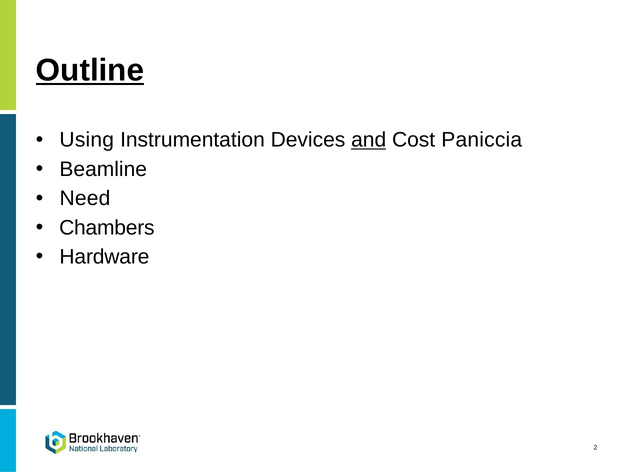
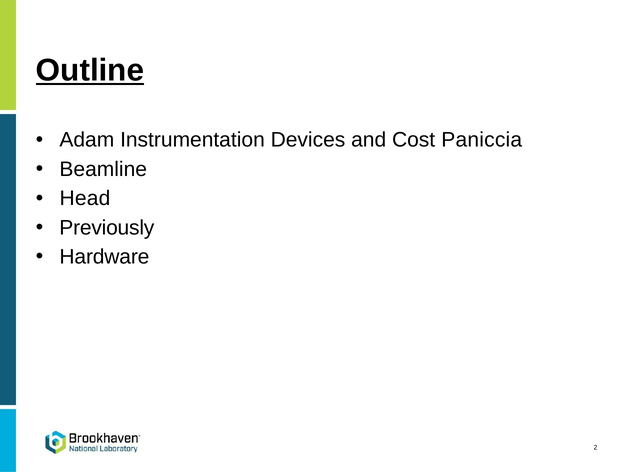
Using: Using -> Adam
and underline: present -> none
Need: Need -> Head
Chambers: Chambers -> Previously
